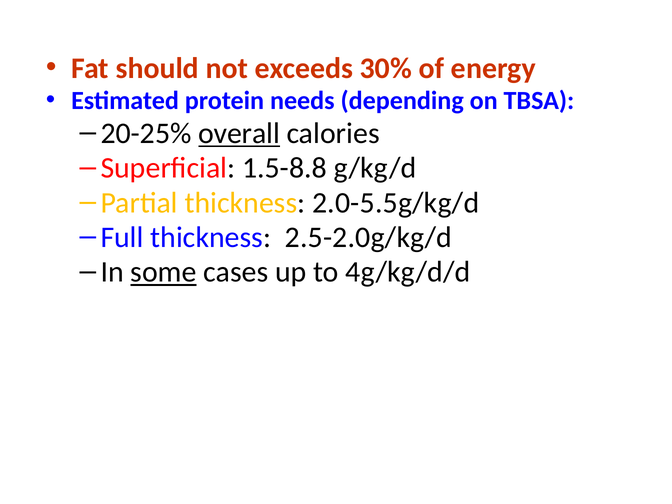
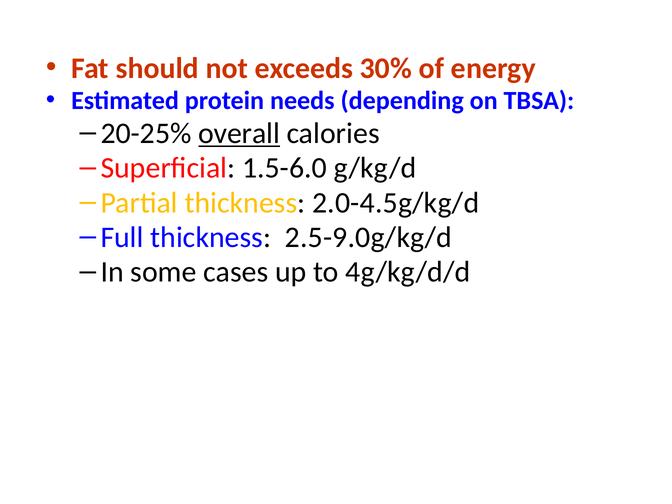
1.5-8.8: 1.5-8.8 -> 1.5-6.0
2.0-5.5g/kg/d: 2.0-5.5g/kg/d -> 2.0-4.5g/kg/d
2.5-2.0g/kg/d: 2.5-2.0g/kg/d -> 2.5-9.0g/kg/d
some underline: present -> none
